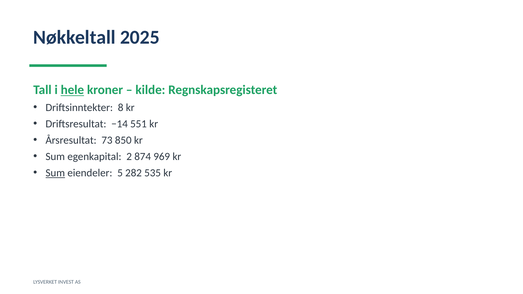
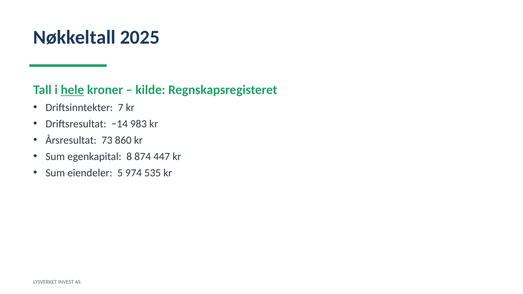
8: 8 -> 7
551: 551 -> 983
850: 850 -> 860
2: 2 -> 8
969: 969 -> 447
Sum at (55, 173) underline: present -> none
282: 282 -> 974
